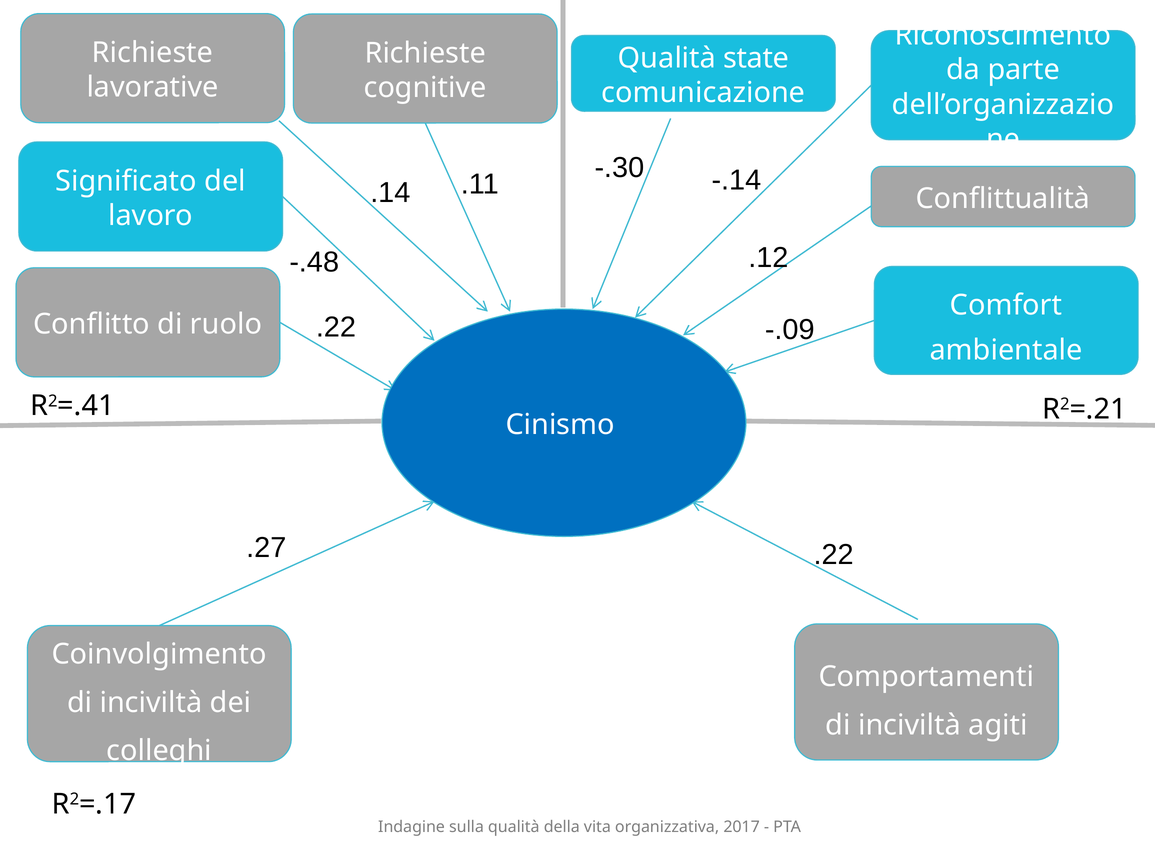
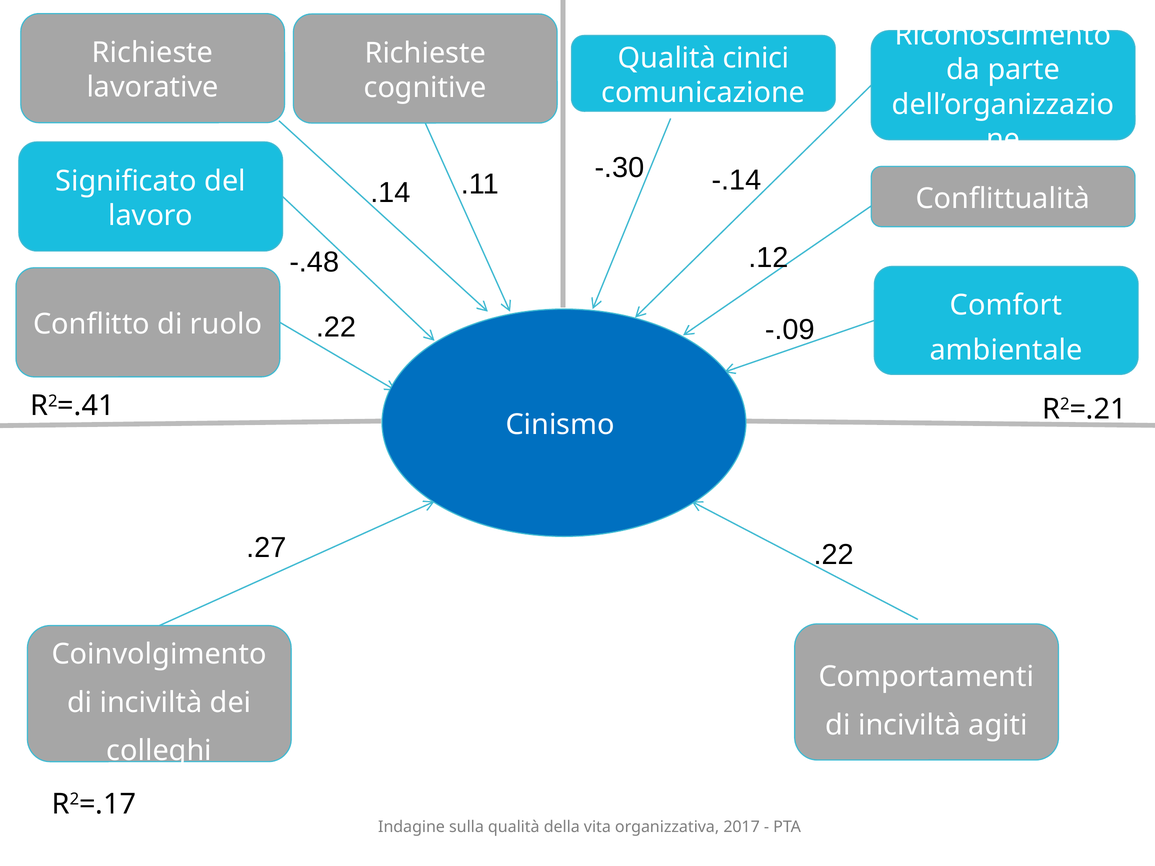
state: state -> cinici
